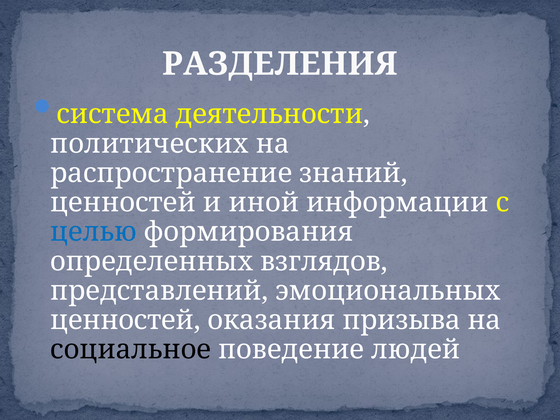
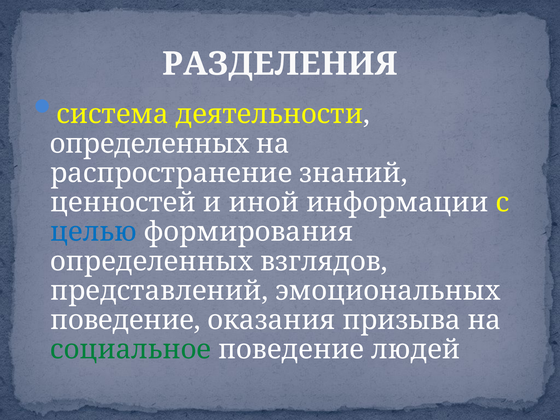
политических at (149, 144): политических -> определенных
ценностей at (125, 320): ценностей -> поведение
социальное colour: black -> green
